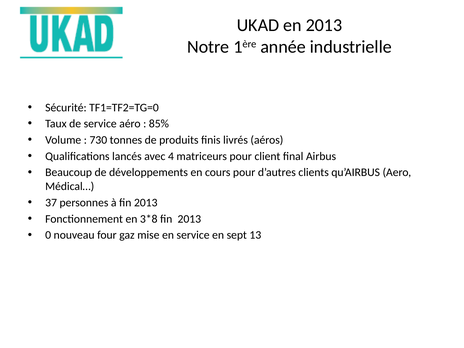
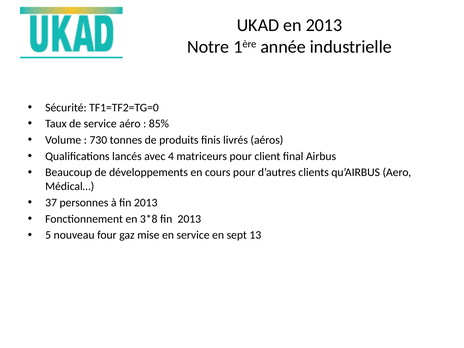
0: 0 -> 5
